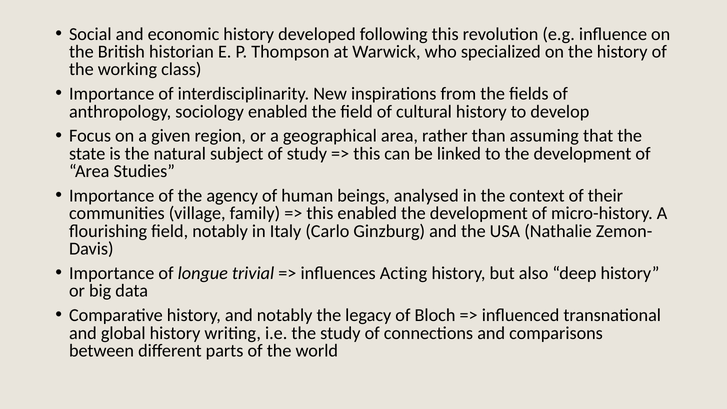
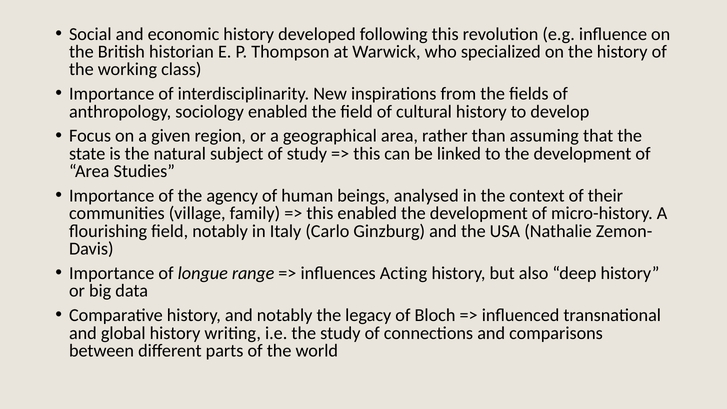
trivial: trivial -> range
